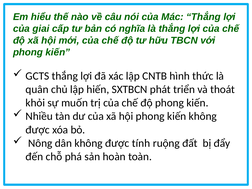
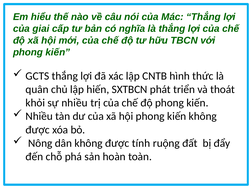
sự muốn: muốn -> nhiều
